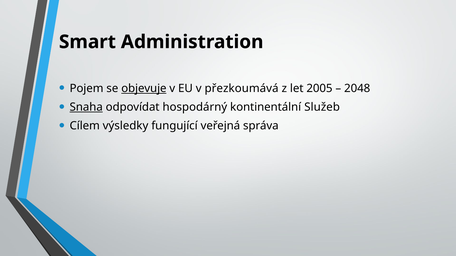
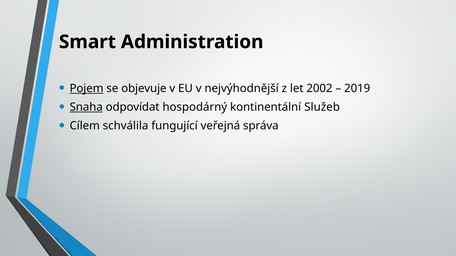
Pojem underline: none -> present
objevuje underline: present -> none
přezkoumává: přezkoumává -> nejvýhodnější
2005: 2005 -> 2002
2048: 2048 -> 2019
výsledky: výsledky -> schválila
